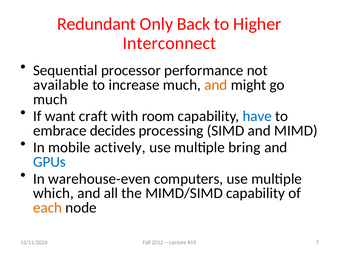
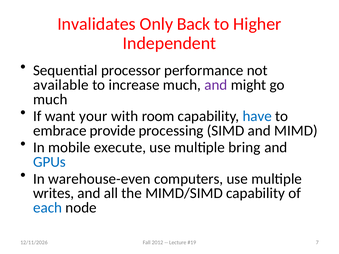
Redundant: Redundant -> Invalidates
Interconnect: Interconnect -> Independent
and at (216, 85) colour: orange -> purple
craft: craft -> your
decides: decides -> provide
actively: actively -> execute
which: which -> writes
each colour: orange -> blue
